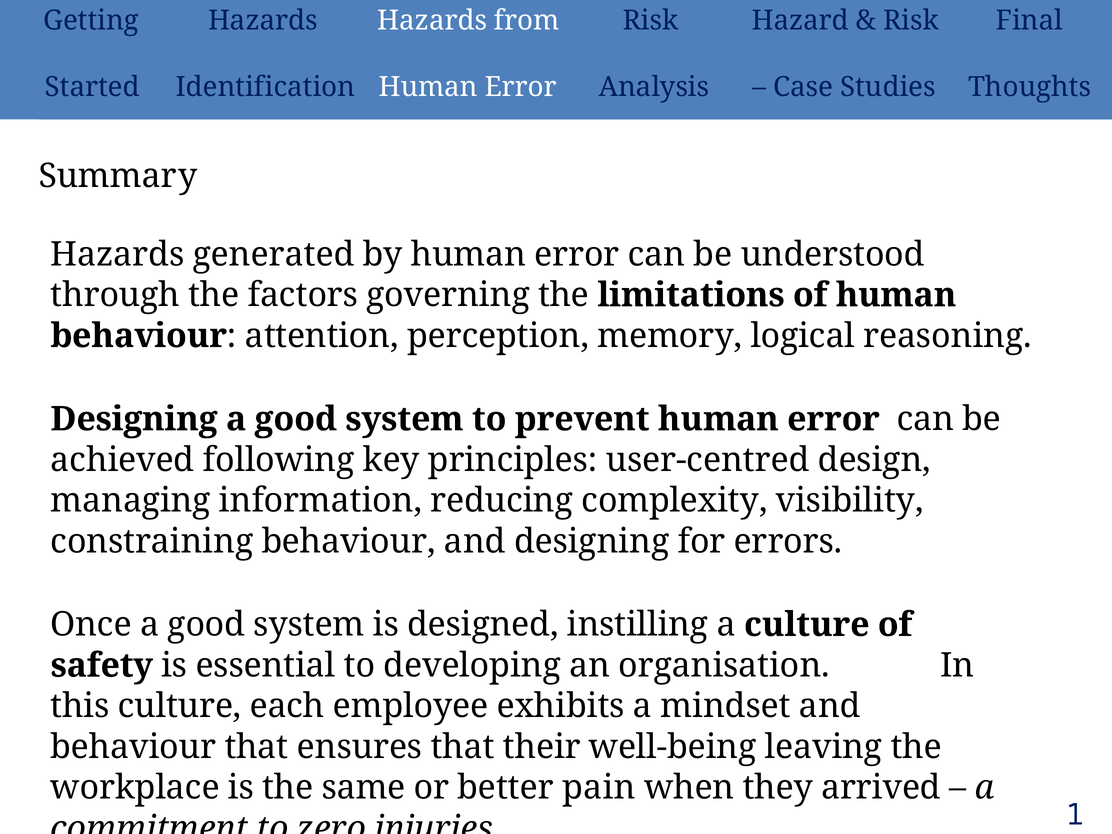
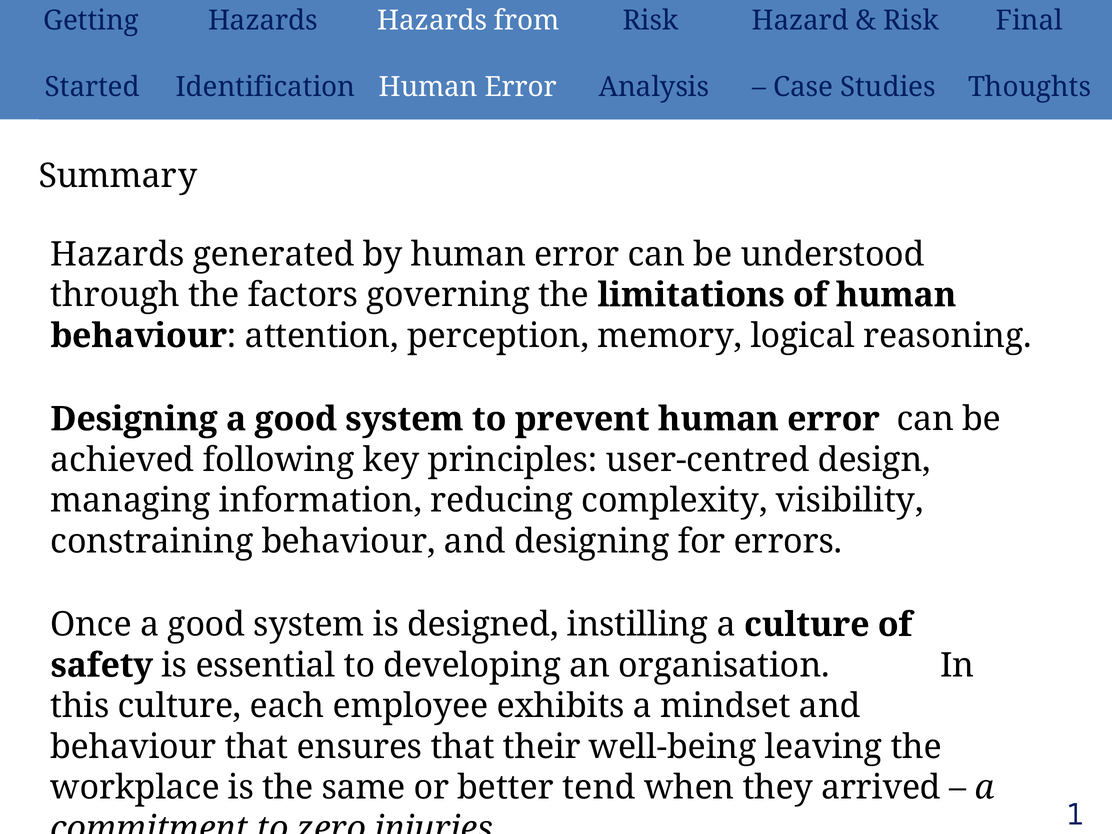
pain: pain -> tend
